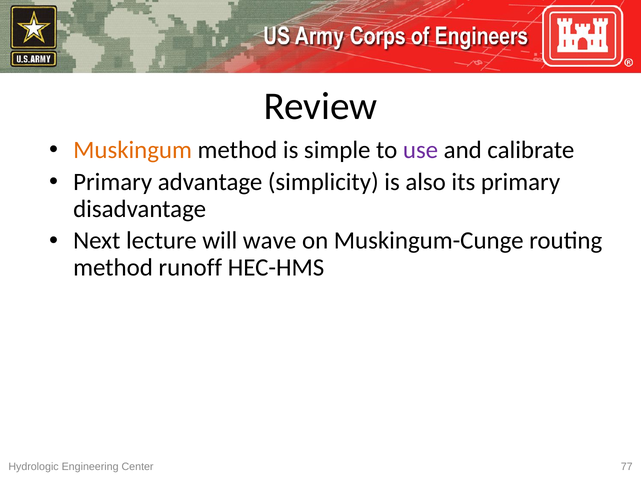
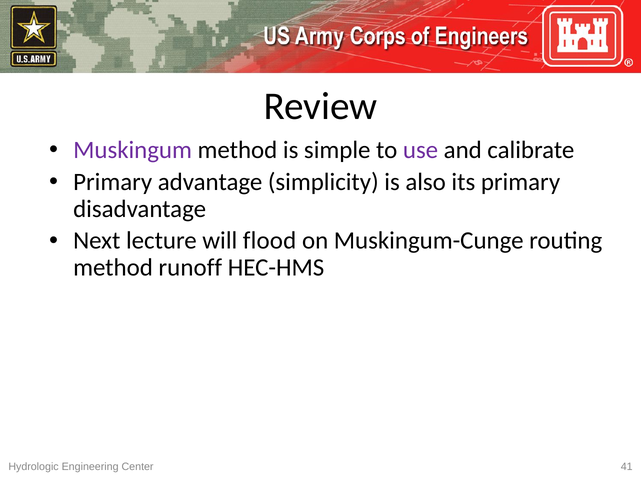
Muskingum colour: orange -> purple
wave: wave -> flood
77: 77 -> 41
